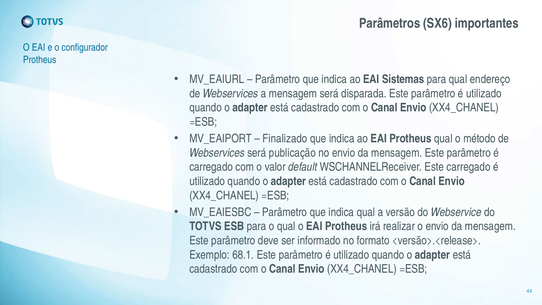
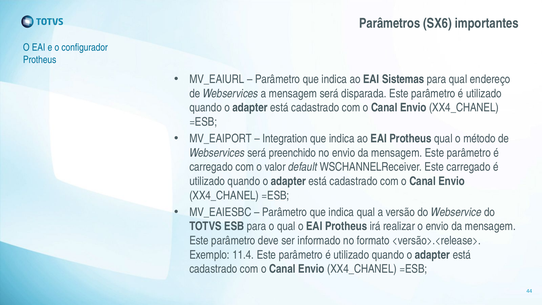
Finalizado: Finalizado -> Integration
publicação: publicação -> preenchido
68.1: 68.1 -> 11.4
